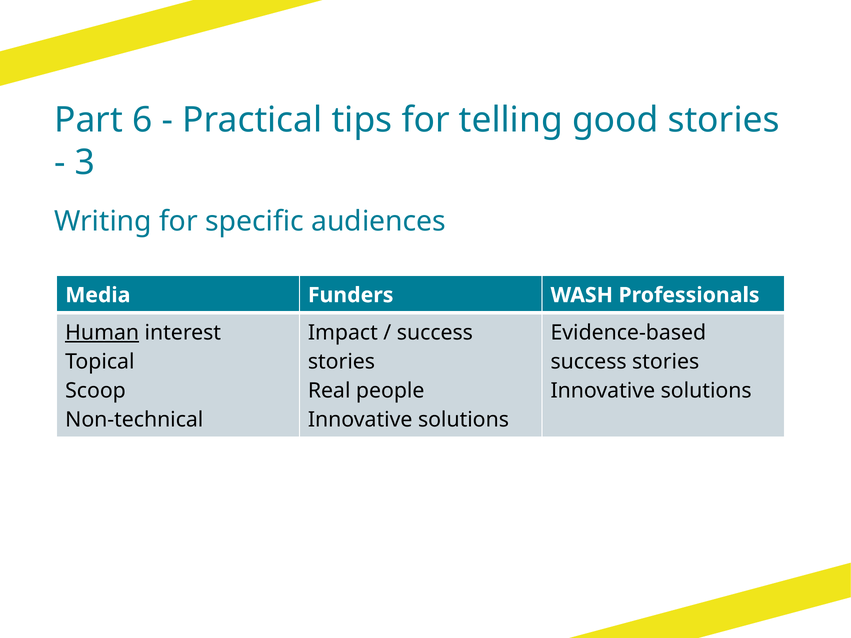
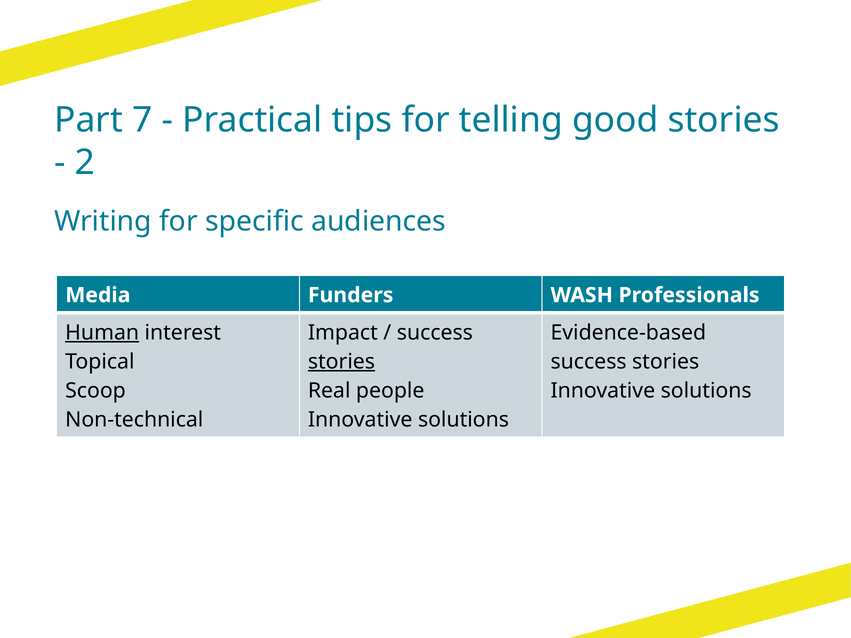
6: 6 -> 7
3: 3 -> 2
stories at (341, 362) underline: none -> present
